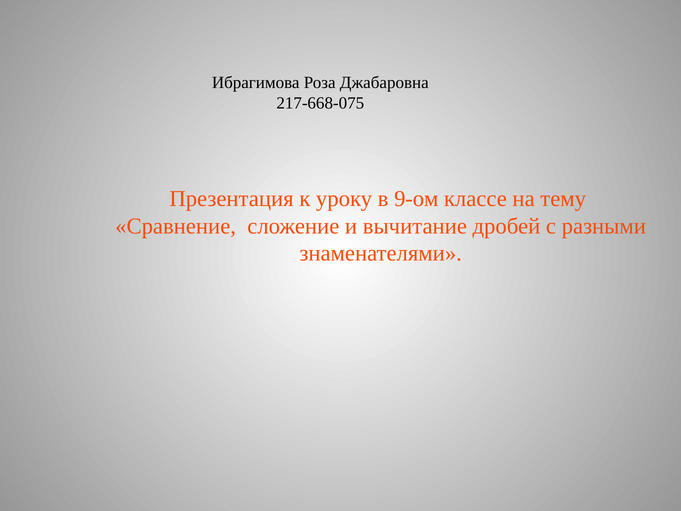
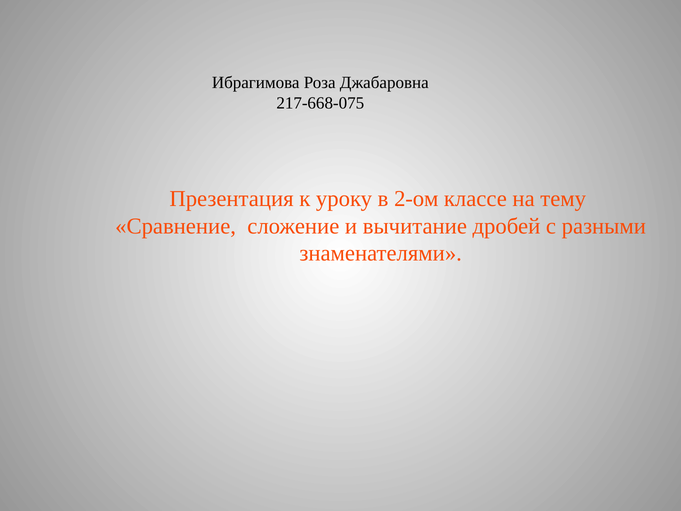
9-ом: 9-ом -> 2-ом
